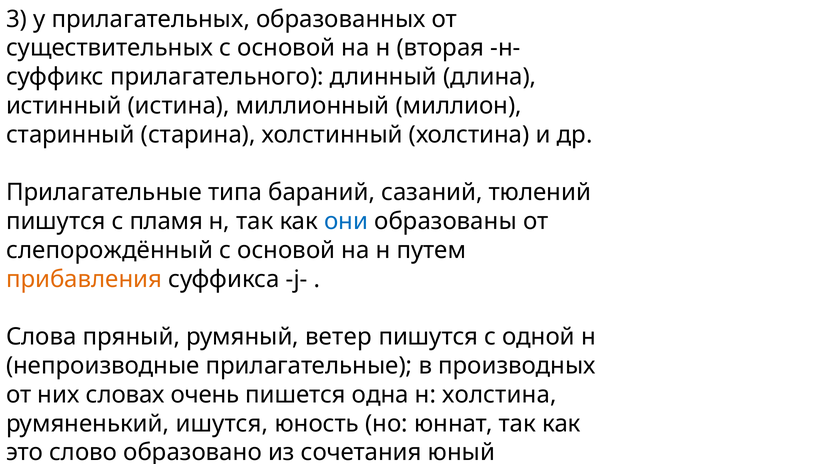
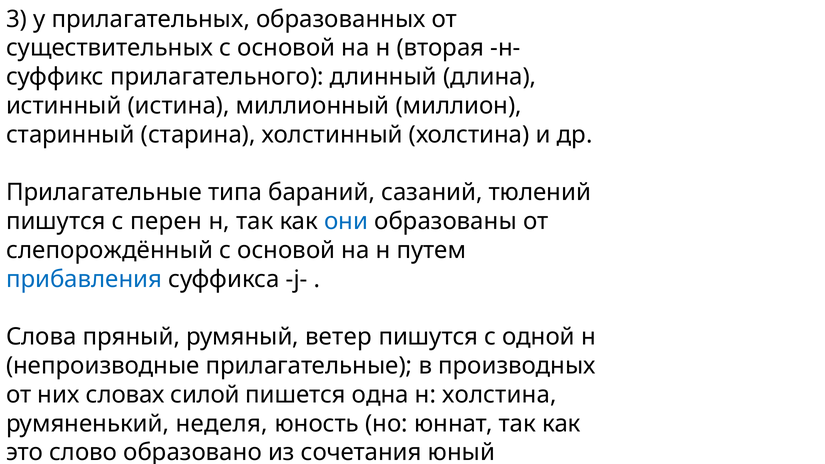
пламя: пламя -> перен
прибавления colour: orange -> blue
очень: очень -> силой
ишутся: ишутся -> неделя
